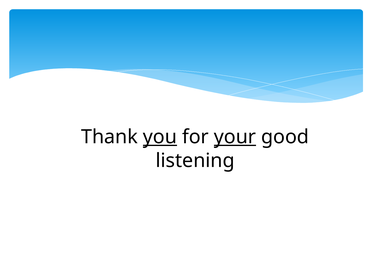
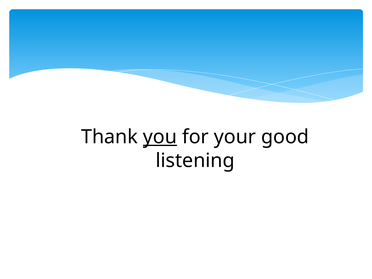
your underline: present -> none
